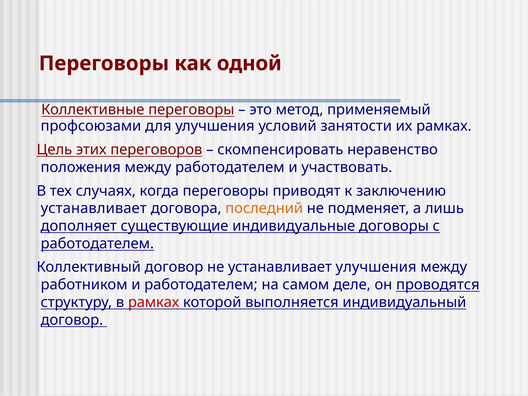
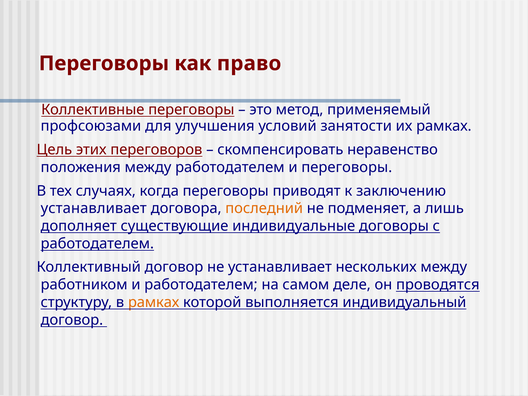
одной: одной -> право
и участвовать: участвовать -> переговоры
устанавливает улучшения: улучшения -> нескольких
рамках at (154, 302) colour: red -> orange
